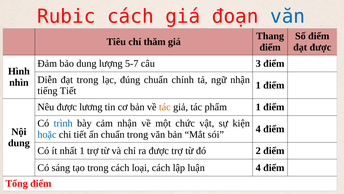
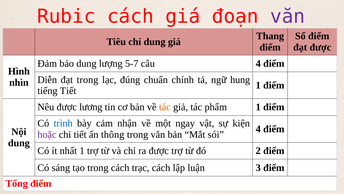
văn at (288, 16) colour: blue -> purple
chí thăm: thăm -> dung
câu 3: 3 -> 4
ngữ nhận: nhận -> hung
chức: chức -> ngay
hoặc colour: blue -> purple
ấn chuẩn: chuẩn -> thông
loại: loại -> trạc
luận 4: 4 -> 3
